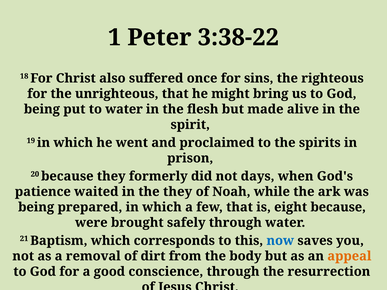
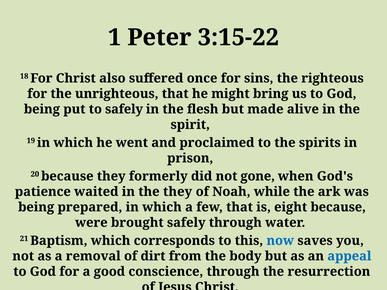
3:38-22: 3:38-22 -> 3:15-22
to water: water -> safely
not days: days -> gone
appeal colour: orange -> blue
